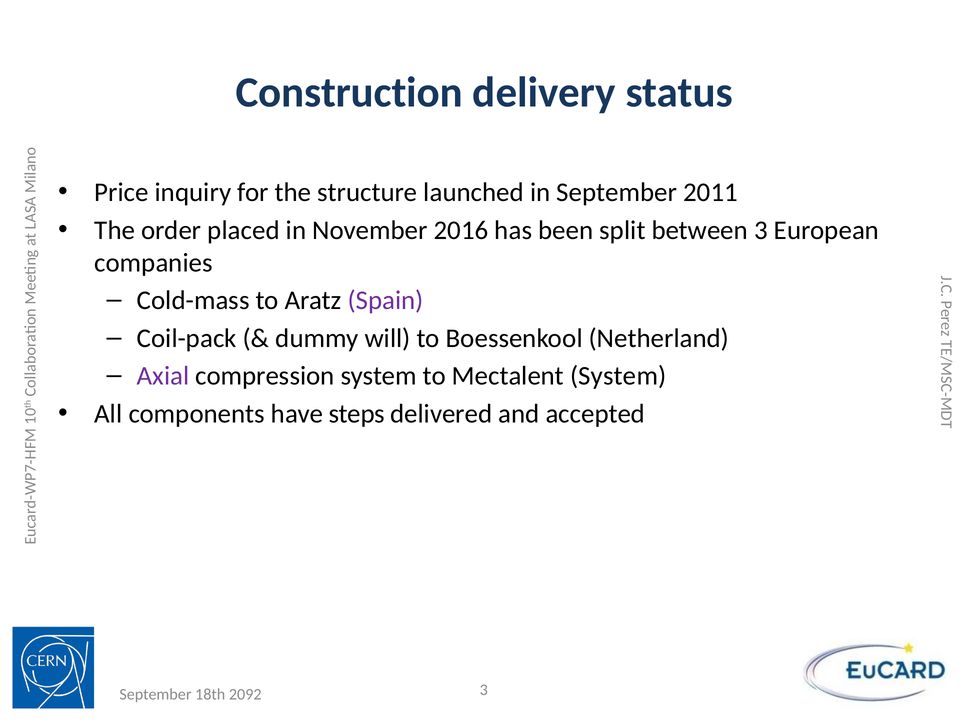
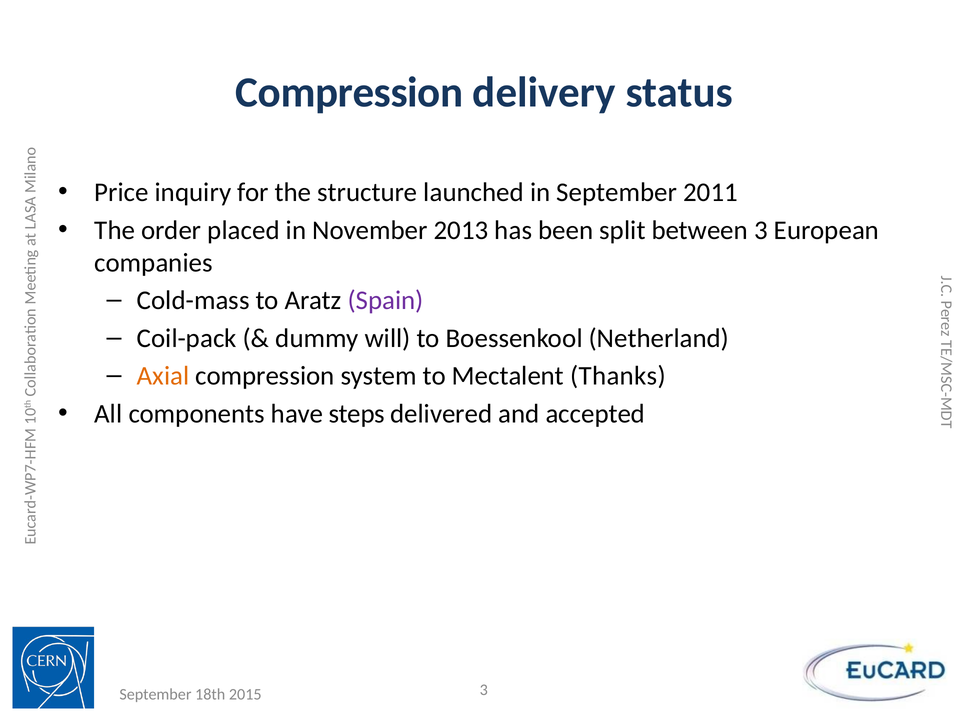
Construction at (349, 93): Construction -> Compression
2016: 2016 -> 2013
Axial colour: purple -> orange
Mectalent System: System -> Thanks
2092: 2092 -> 2015
